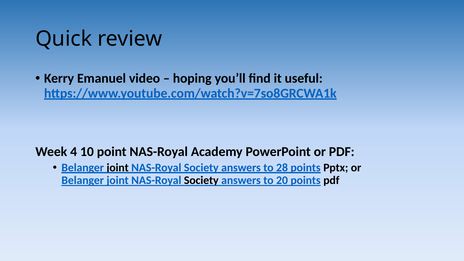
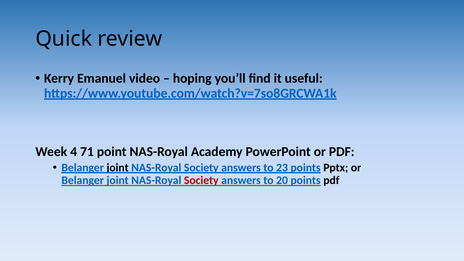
10: 10 -> 71
28: 28 -> 23
Society at (201, 180) colour: black -> red
